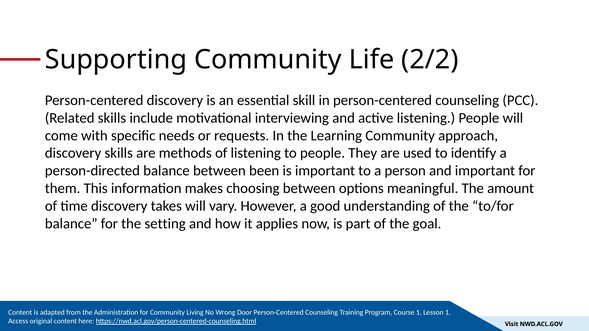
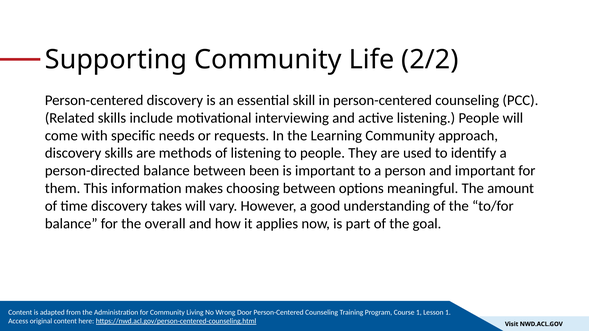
setting: setting -> overall
